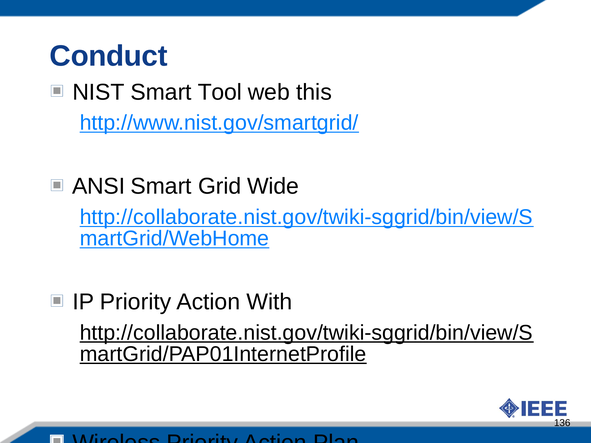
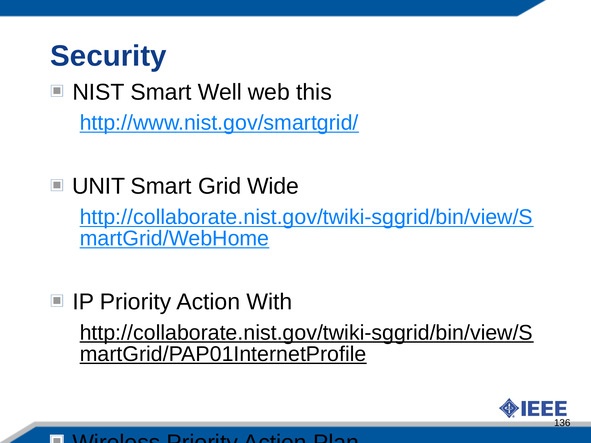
Conduct: Conduct -> Security
Tool: Tool -> Well
ANSI: ANSI -> UNIT
